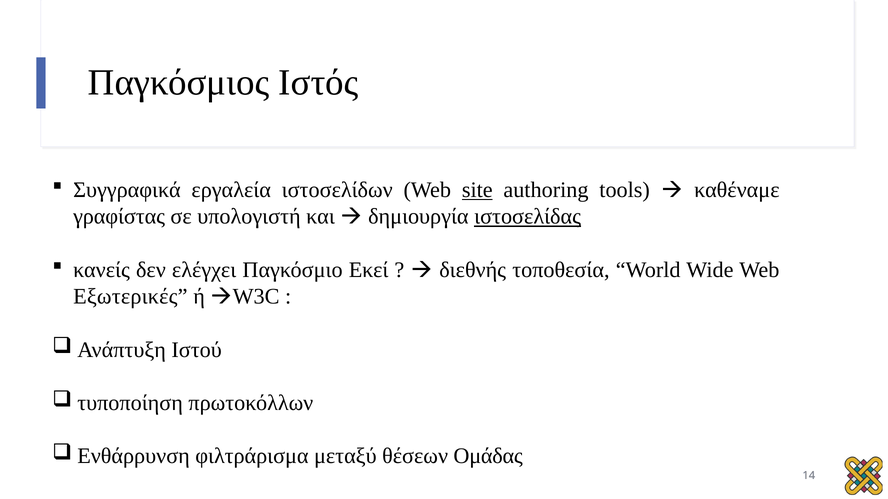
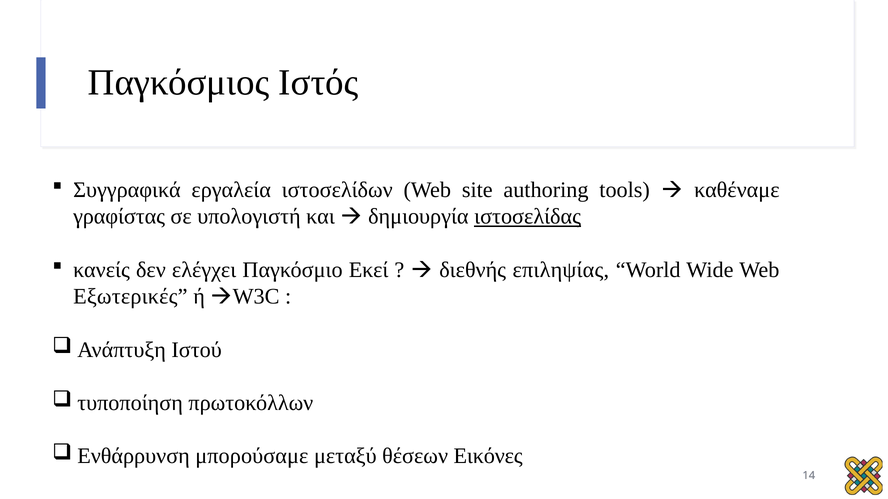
site underline: present -> none
τοποθεσία: τοποθεσία -> επιληψίας
φιλτράρισμα: φιλτράρισμα -> μπορούσαμε
Ομάδας: Ομάδας -> Εικόνες
